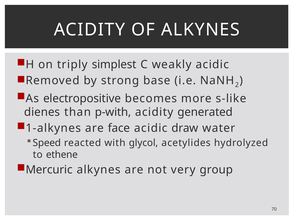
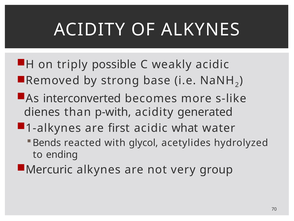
simplest: simplest -> possible
electropositive: electropositive -> interconverted
face: face -> first
draw: draw -> what
Speed: Speed -> Bends
ethene: ethene -> ending
